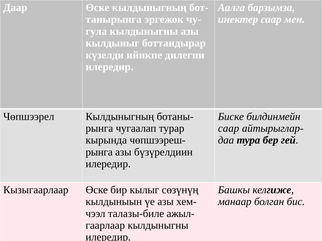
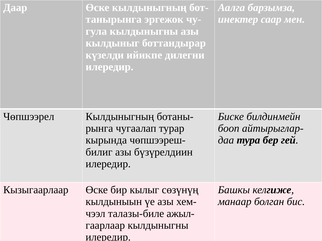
саар at (229, 129): саар -> бооп
рынга at (99, 152): рынга -> билиг
